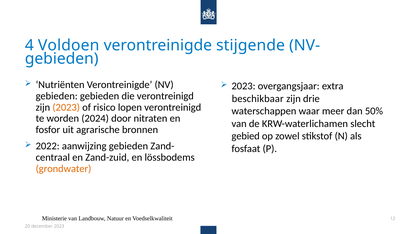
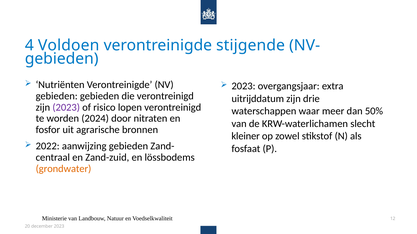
beschikbaar: beschikbaar -> uitrijddatum
2023 at (66, 108) colour: orange -> purple
gebied: gebied -> kleiner
